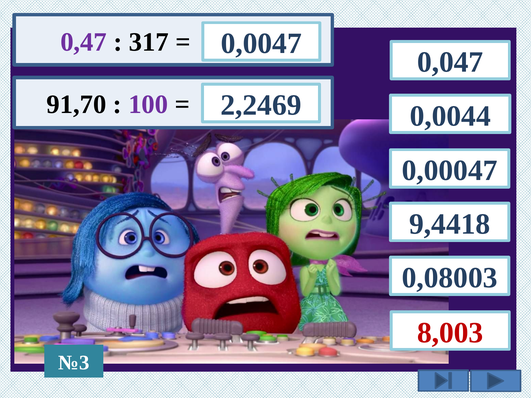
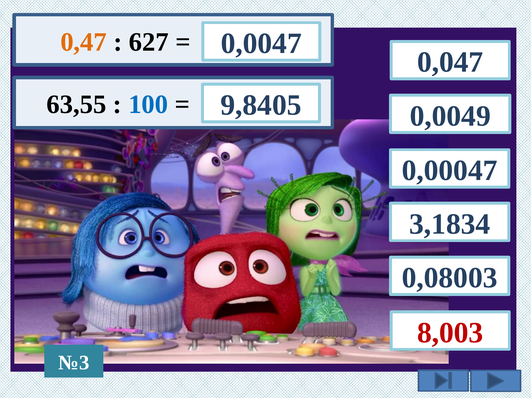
0,47 colour: purple -> orange
317: 317 -> 627
2,2469: 2,2469 -> 9,8405
91,70: 91,70 -> 63,55
100 colour: purple -> blue
0,0044: 0,0044 -> 0,0049
9,4418: 9,4418 -> 3,1834
